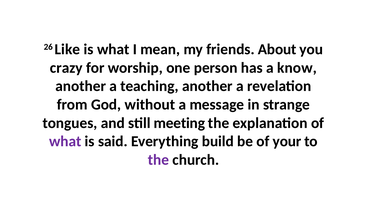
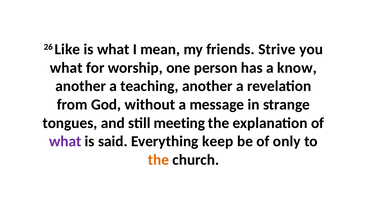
About: About -> Strive
crazy at (66, 68): crazy -> what
build: build -> keep
your: your -> only
the at (158, 159) colour: purple -> orange
